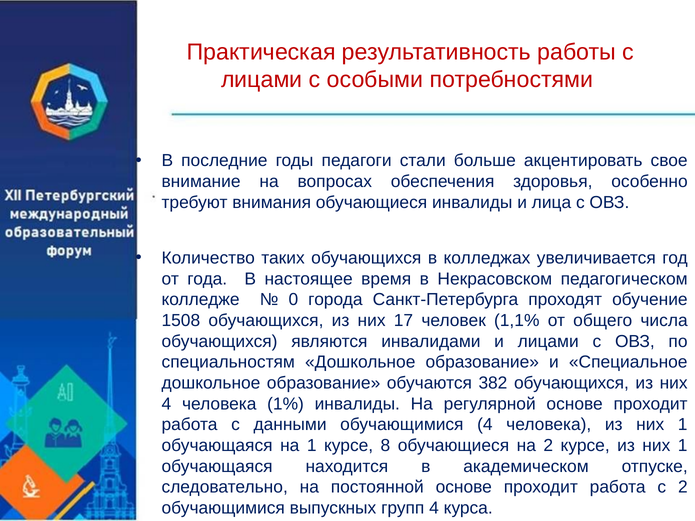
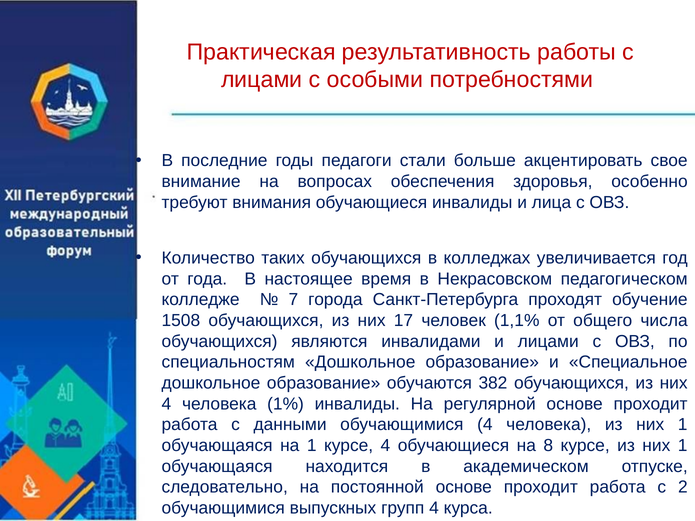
0: 0 -> 7
курсе 8: 8 -> 4
на 2: 2 -> 8
